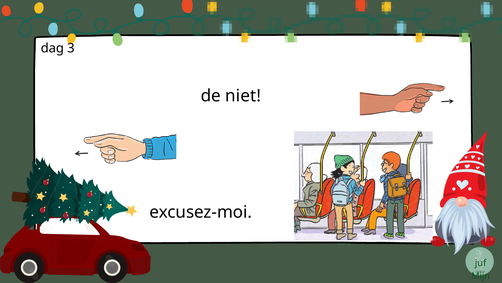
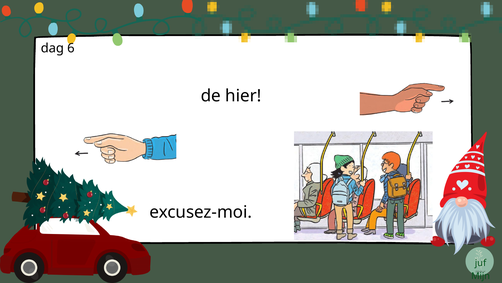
3: 3 -> 6
niet: niet -> hier
